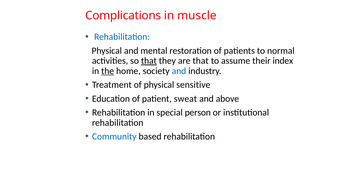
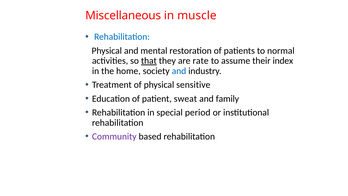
Complications: Complications -> Miscellaneous
are that: that -> rate
the underline: present -> none
above: above -> family
person: person -> period
Community colour: blue -> purple
